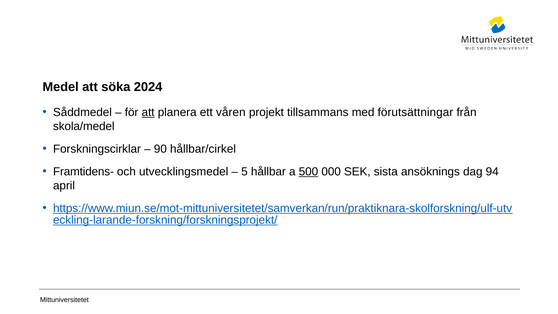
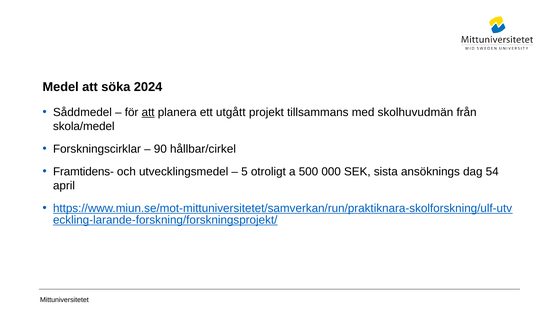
våren: våren -> utgått
förutsättningar: förutsättningar -> skolhuvudmän
hållbar: hållbar -> otroligt
500 underline: present -> none
94: 94 -> 54
